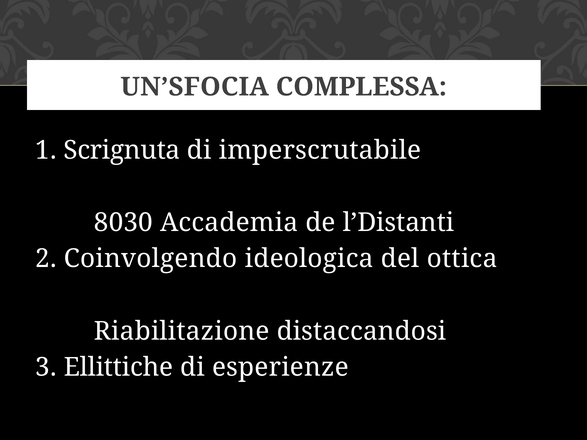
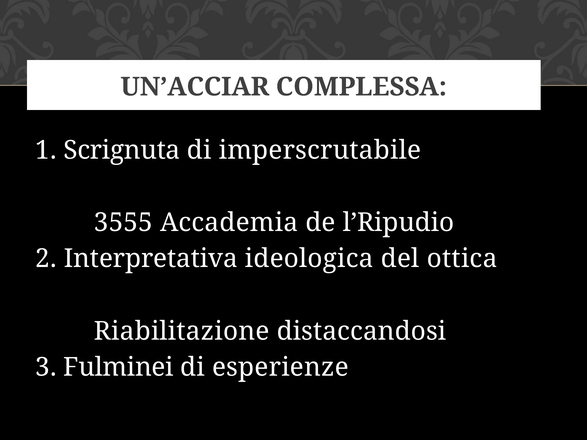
UN’SFOCIA: UN’SFOCIA -> UN’ACCIAR
8030: 8030 -> 3555
l’Distanti: l’Distanti -> l’Ripudio
Coinvolgendo: Coinvolgendo -> Interpretativa
Ellittiche: Ellittiche -> Fulminei
